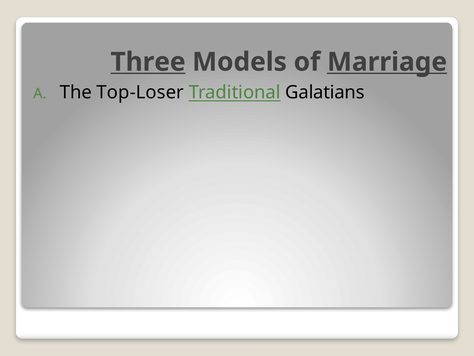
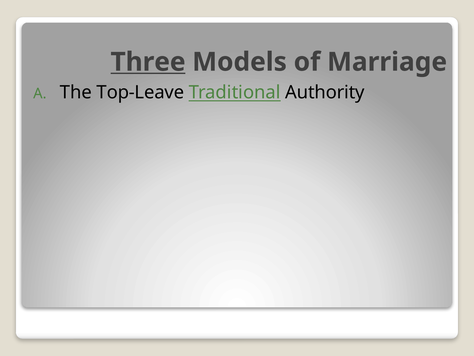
Marriage underline: present -> none
Top-Loser: Top-Loser -> Top-Leave
Galatians: Galatians -> Authority
